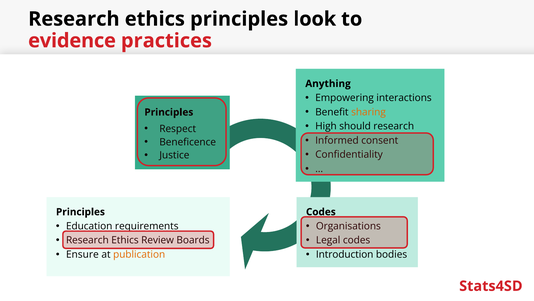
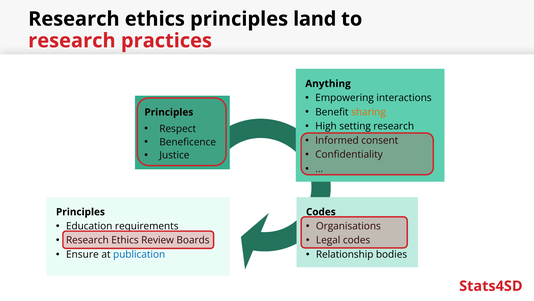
look: look -> land
evidence at (72, 41): evidence -> research
should: should -> setting
publication colour: orange -> blue
Introduction: Introduction -> Relationship
